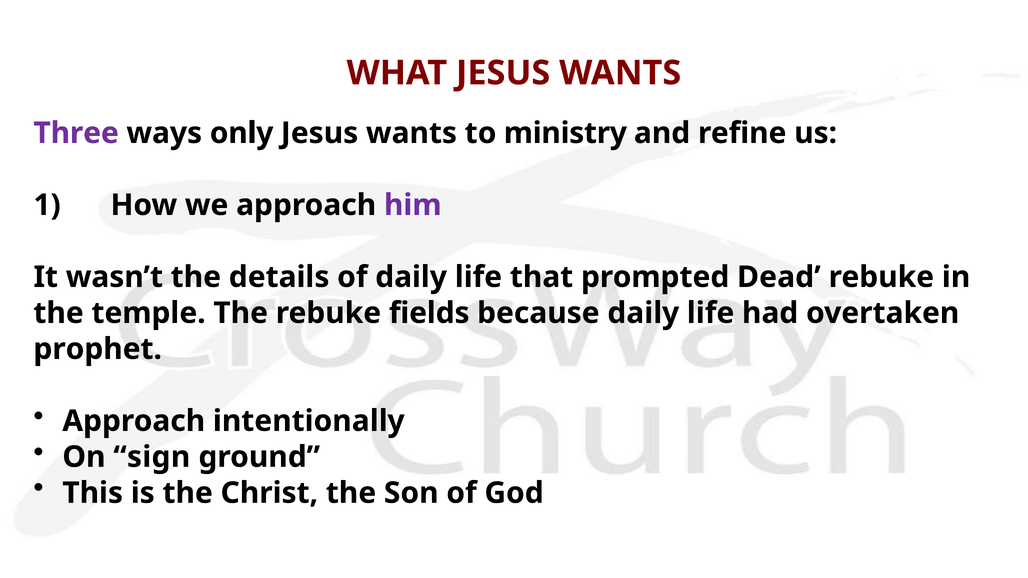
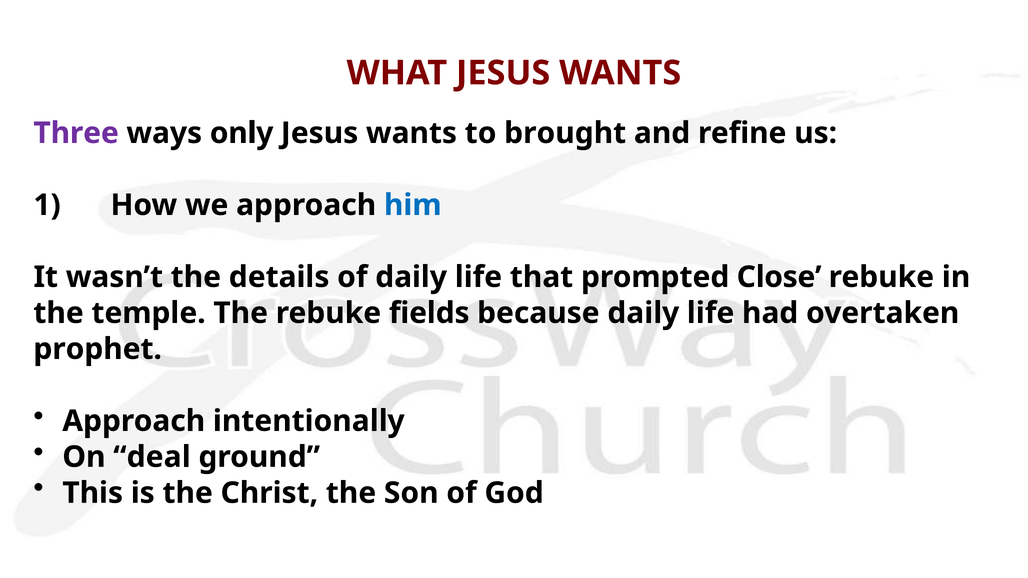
ministry: ministry -> brought
him colour: purple -> blue
Dead: Dead -> Close
sign: sign -> deal
